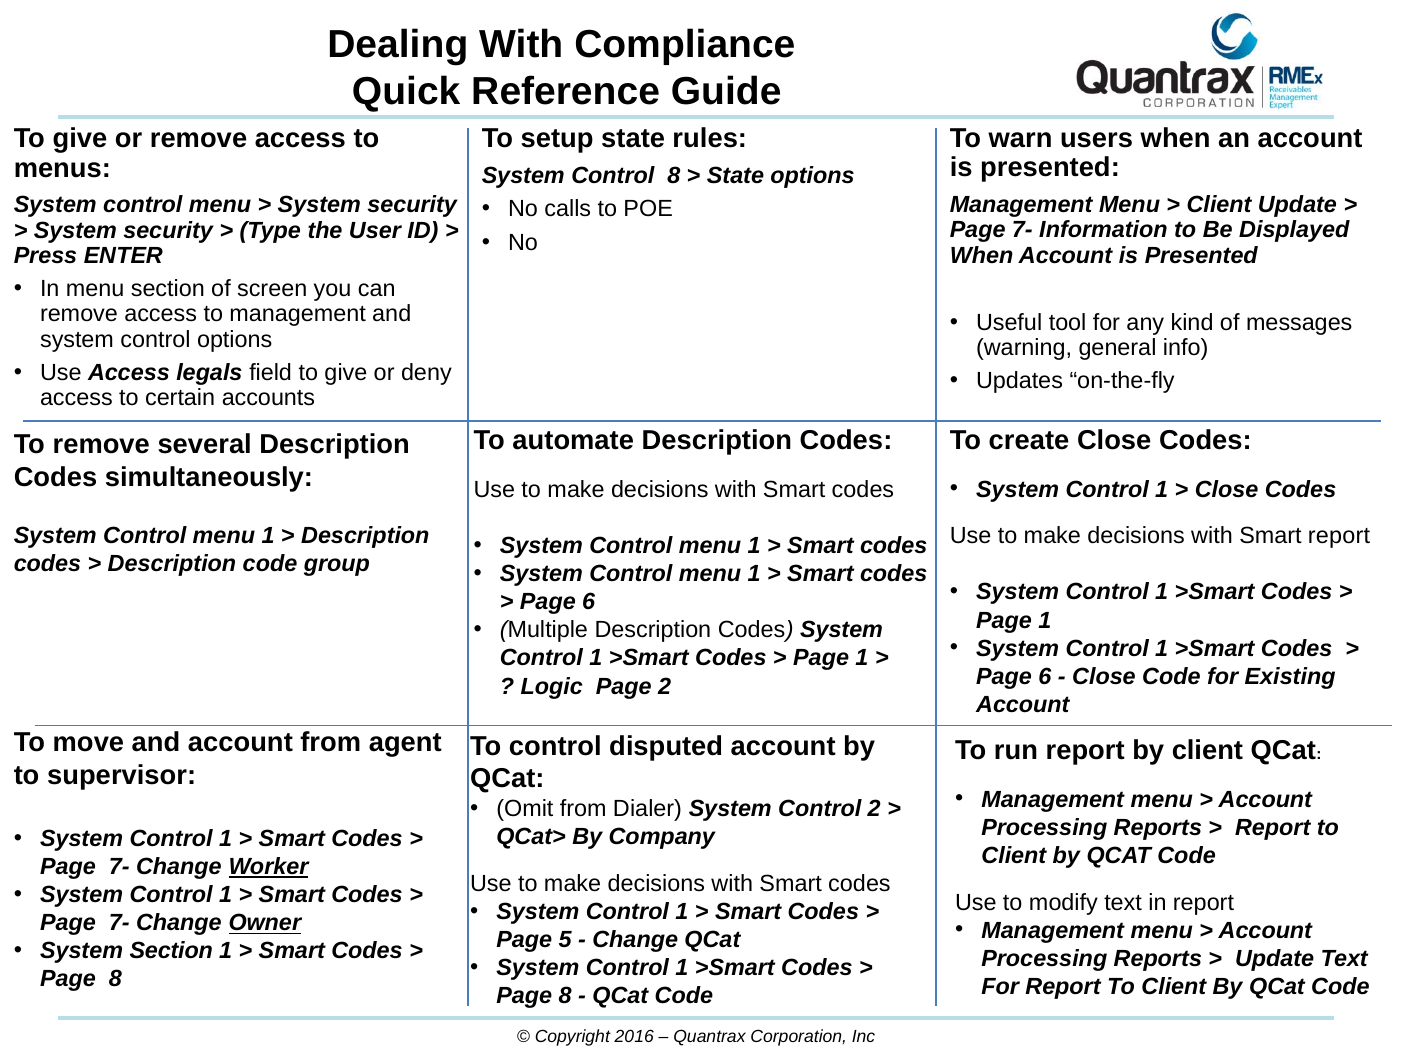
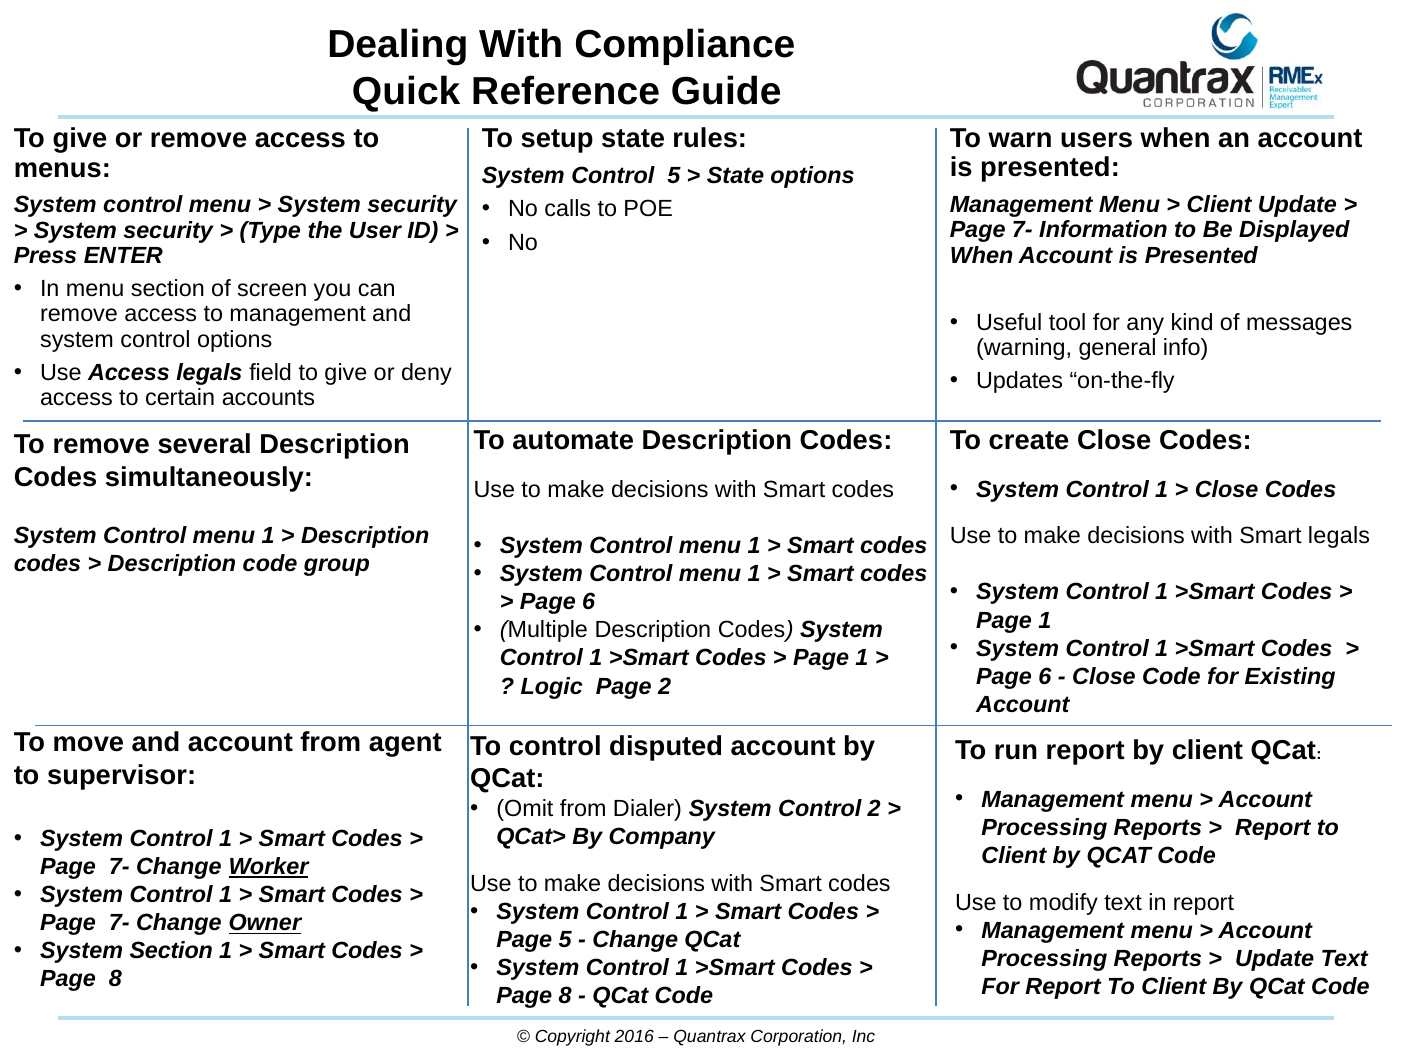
Control 8: 8 -> 5
Smart report: report -> legals
